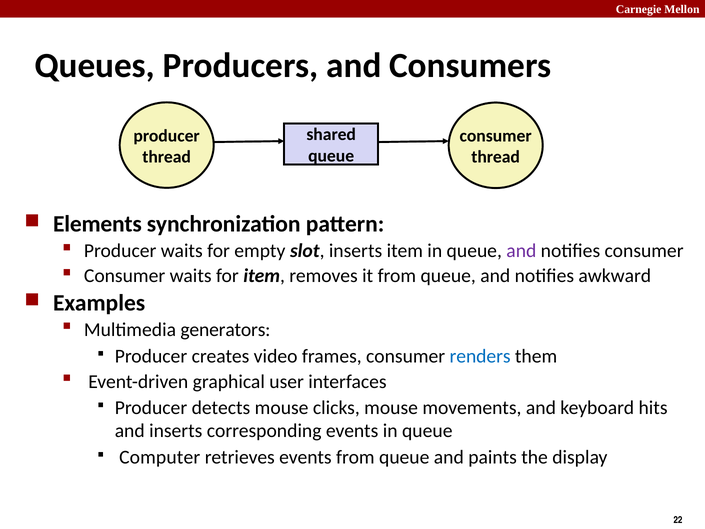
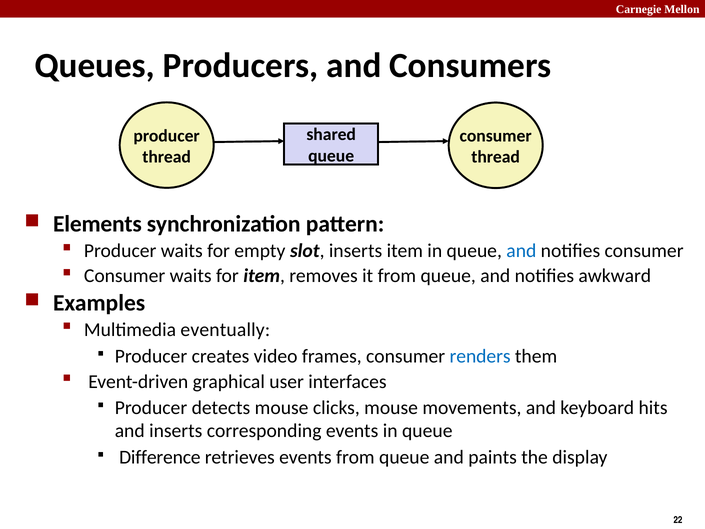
and at (521, 251) colour: purple -> blue
generators: generators -> eventually
Computer: Computer -> Difference
